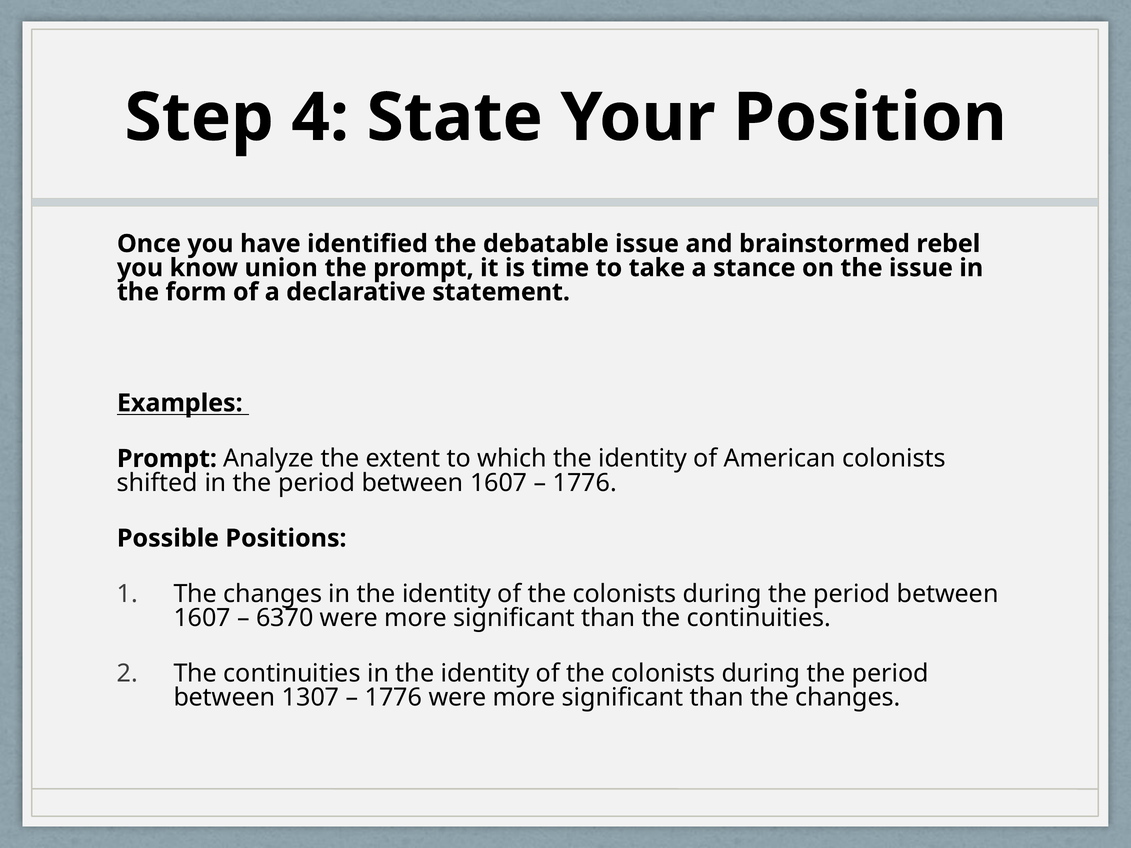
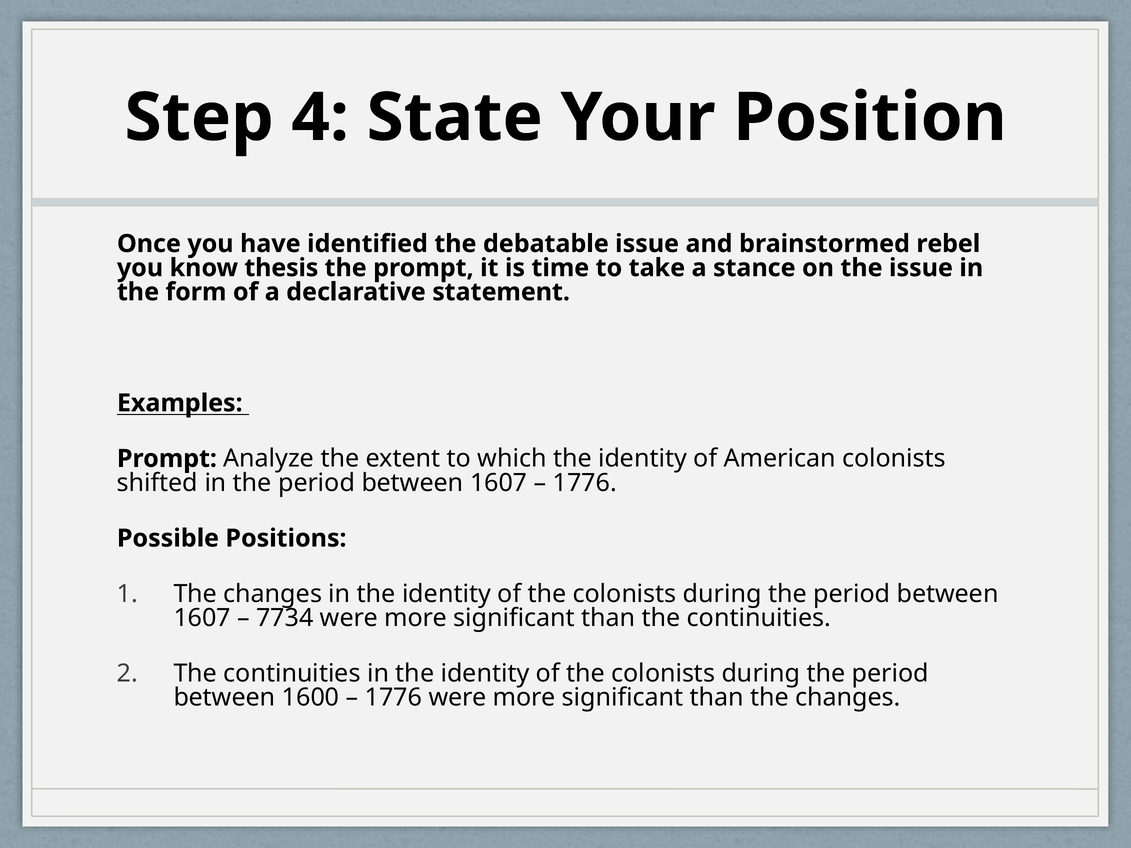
union: union -> thesis
6370: 6370 -> 7734
1307: 1307 -> 1600
